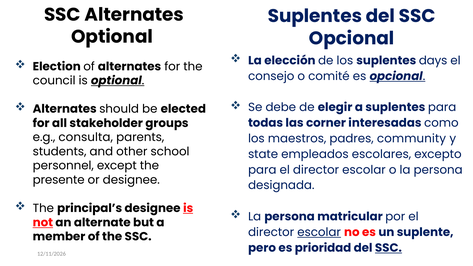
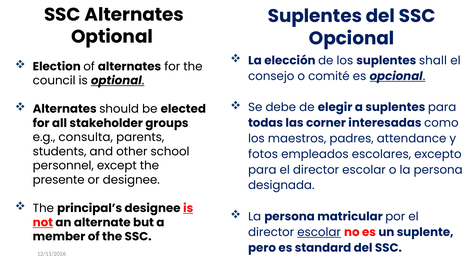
days: days -> shall
community: community -> attendance
state: state -> fotos
prioridad: prioridad -> standard
SSC at (388, 248) underline: present -> none
